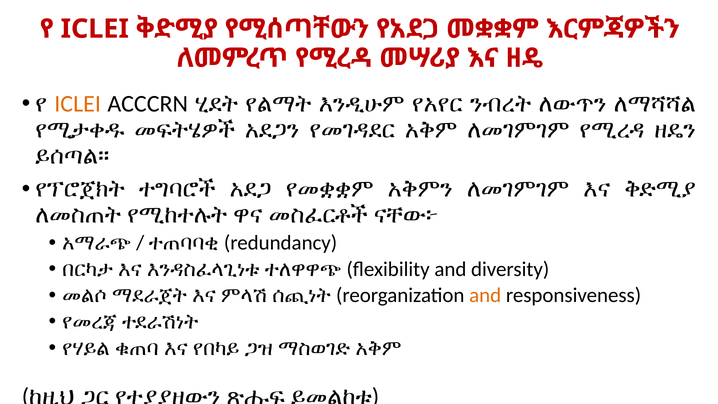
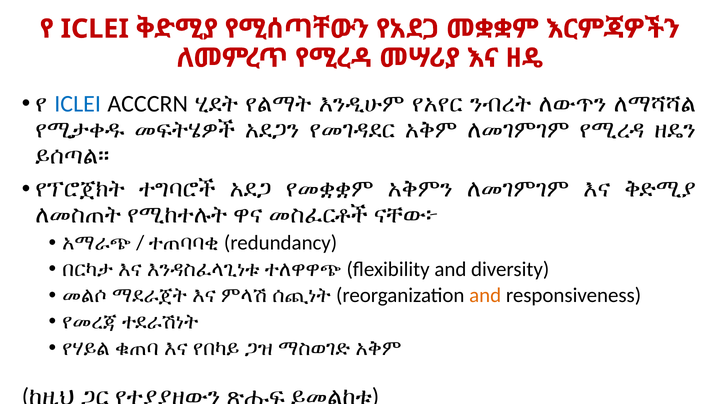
ICLEI at (78, 104) colour: orange -> blue
